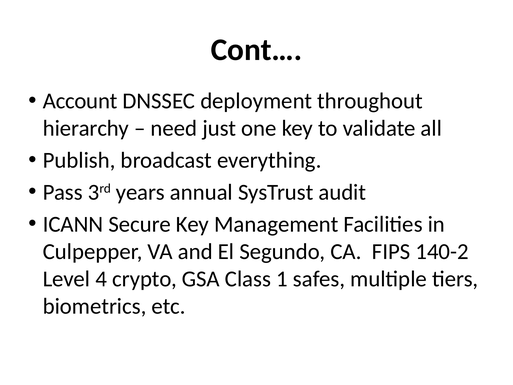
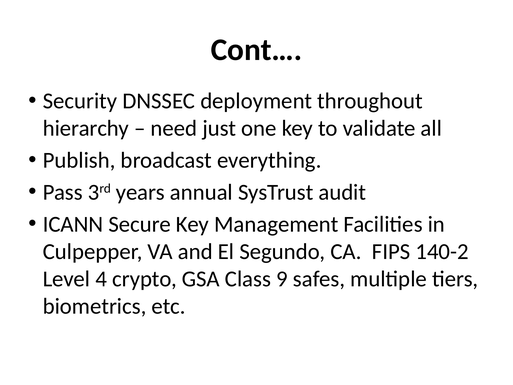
Account: Account -> Security
1: 1 -> 9
